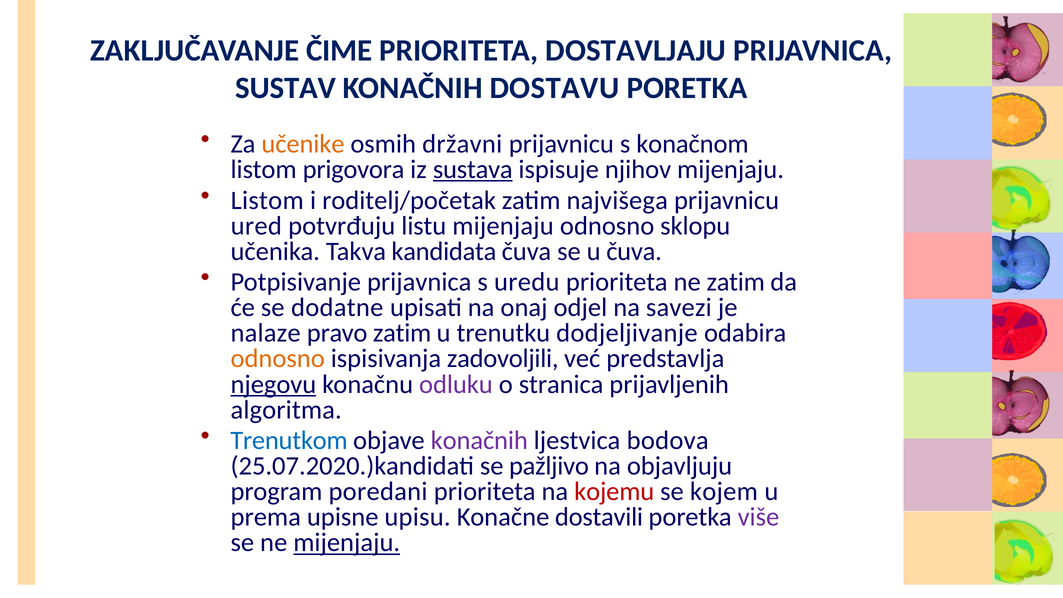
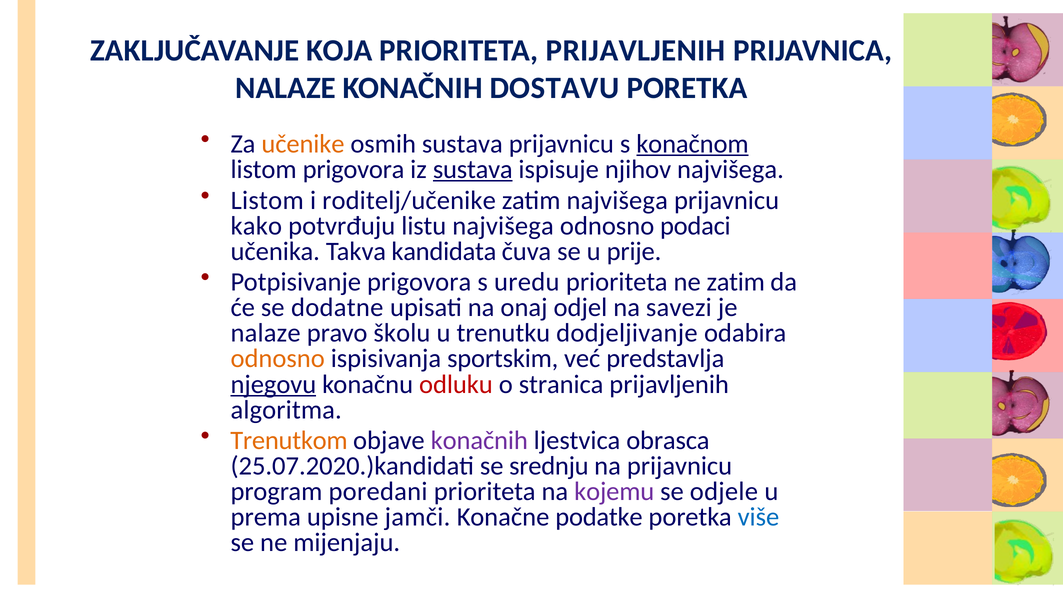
ČIME: ČIME -> KOJA
PRIORITETA DOSTAVLJAJU: DOSTAVLJAJU -> PRIJAVLJENIH
SUSTAV at (286, 88): SUSTAV -> NALAZE
osmih državni: državni -> sustava
konačnom underline: none -> present
njihov mijenjaju: mijenjaju -> najvišega
roditelj/početak: roditelj/početak -> roditelj/učenike
ured: ured -> kako
listu mijenjaju: mijenjaju -> najvišega
sklopu: sklopu -> podaci
u čuva: čuva -> prije
Potpisivanje prijavnica: prijavnica -> prigovora
pravo zatim: zatim -> školu
zadovoljili: zadovoljili -> sportskim
odluku colour: purple -> red
Trenutkom colour: blue -> orange
bodova: bodova -> obrasca
pažljivo: pažljivo -> srednju
na objavljuju: objavljuju -> prijavnicu
kojemu colour: red -> purple
kojem: kojem -> odjele
upisu: upisu -> jamči
dostavili: dostavili -> podatke
više colour: purple -> blue
mijenjaju at (347, 543) underline: present -> none
